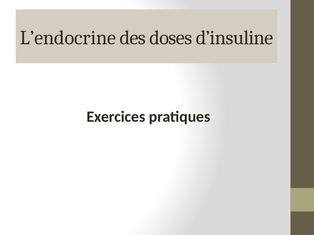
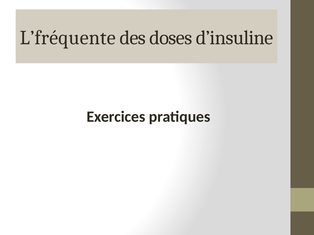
L’endocrine: L’endocrine -> L’fréquente
